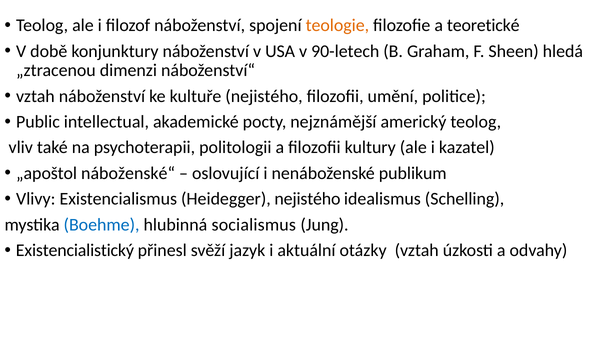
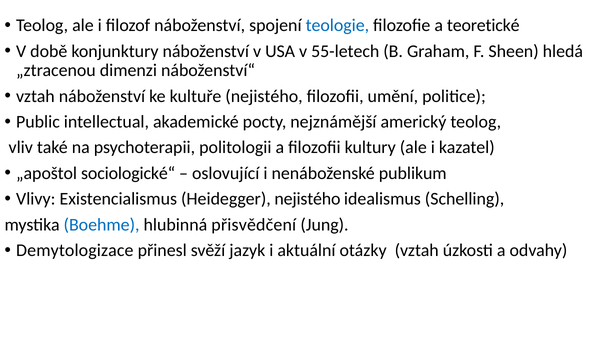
teologie colour: orange -> blue
90-letech: 90-letech -> 55-letech
náboženské“: náboženské“ -> sociologické“
socialismus: socialismus -> přisvědčení
Existencialistický: Existencialistický -> Demytologizace
